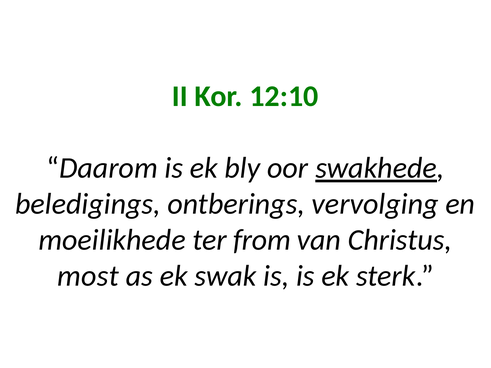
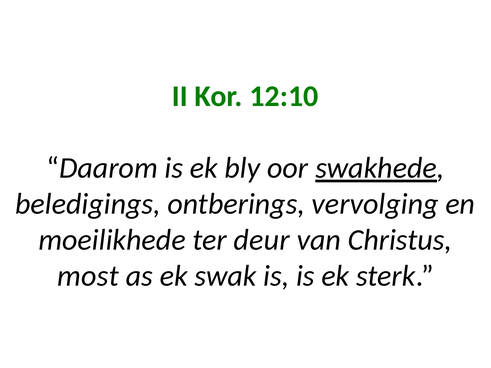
from: from -> deur
